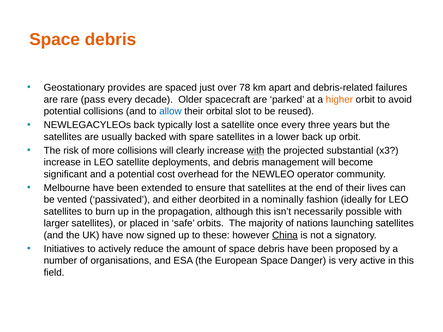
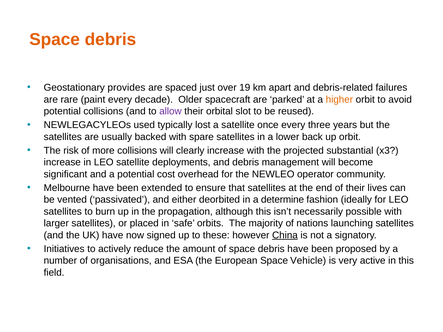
78: 78 -> 19
pass: pass -> paint
allow colour: blue -> purple
NEWLEGACYLEOs back: back -> used
with at (256, 151) underline: present -> none
nominally: nominally -> determine
Danger: Danger -> Vehicle
